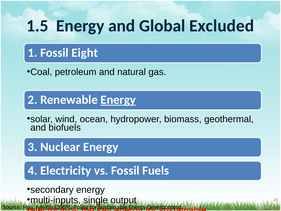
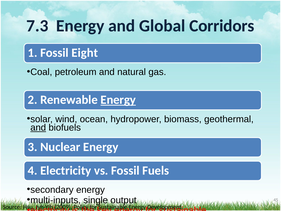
1.5: 1.5 -> 7.3
Excluded: Excluded -> Corridors
and at (38, 127) underline: none -> present
